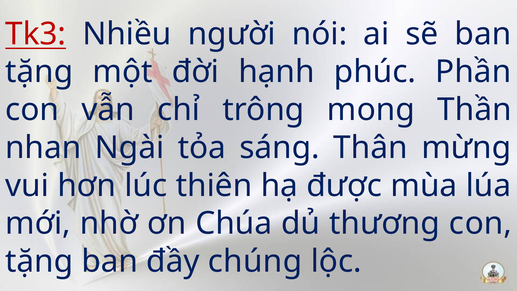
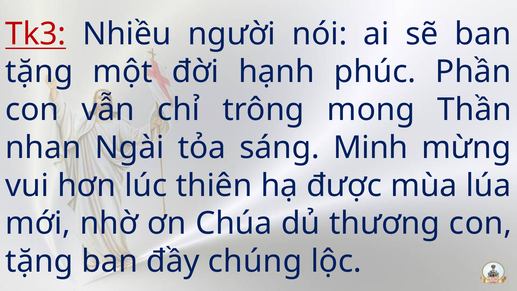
Thân: Thân -> Minh
